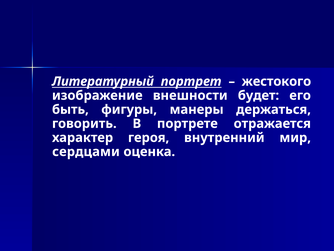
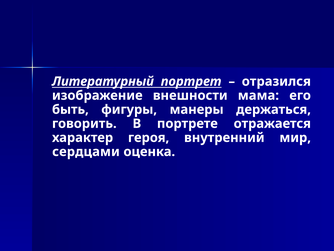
жестокого: жестокого -> отразился
будет: будет -> мама
